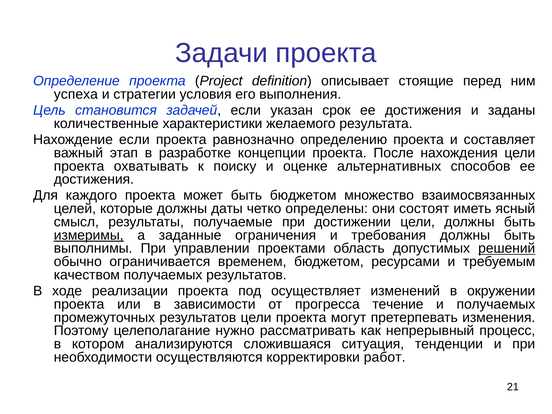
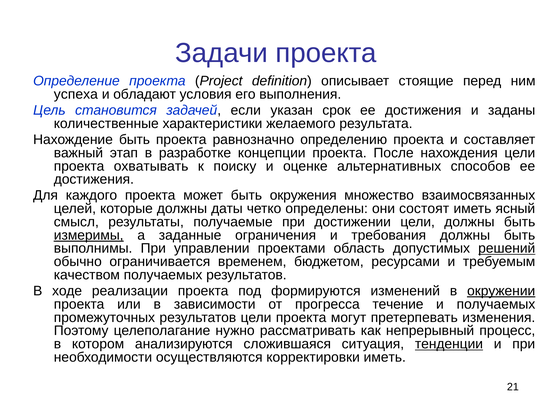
стратегии: стратегии -> обладают
Нахождение если: если -> быть
быть бюджетом: бюджетом -> окружения
осуществляет: осуществляет -> формируются
окружении underline: none -> present
тенденции underline: none -> present
корректировки работ: работ -> иметь
